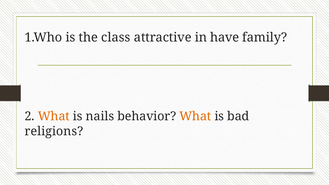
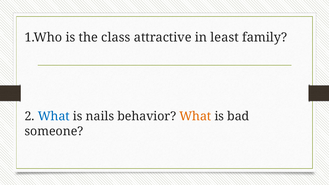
have: have -> least
What at (54, 116) colour: orange -> blue
religions: religions -> someone
